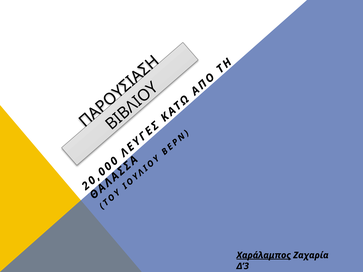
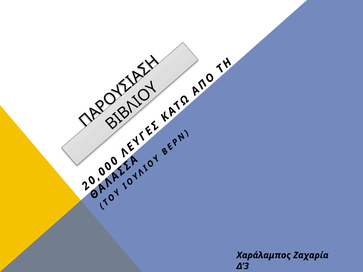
Χαράλαμπος underline: present -> none
